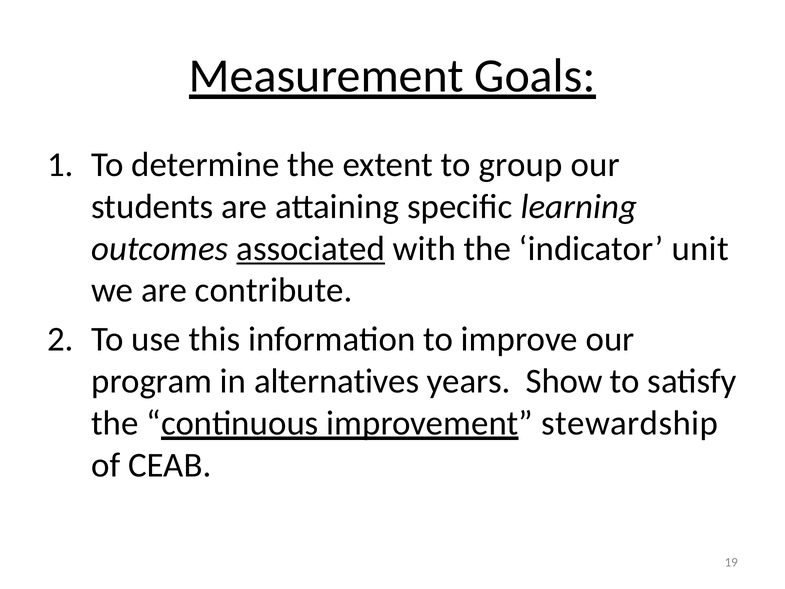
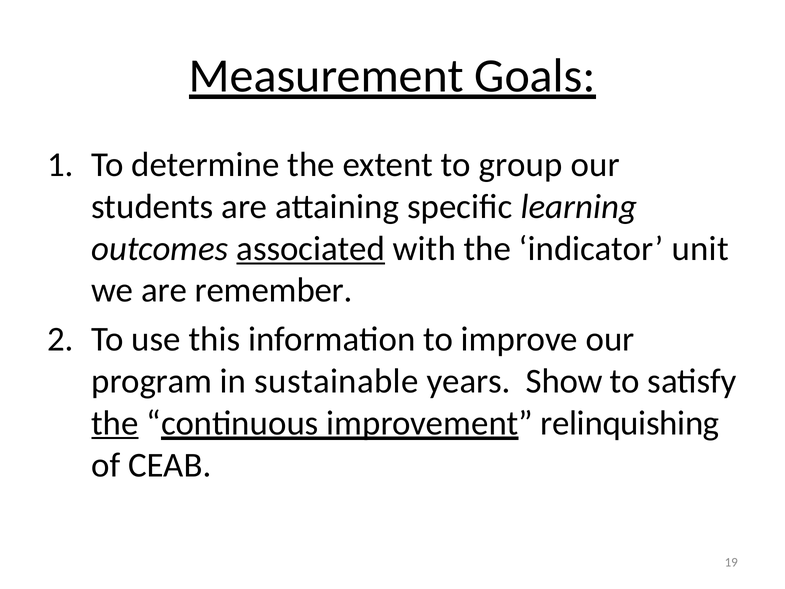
contribute: contribute -> remember
alternatives: alternatives -> sustainable
the at (115, 423) underline: none -> present
stewardship: stewardship -> relinquishing
